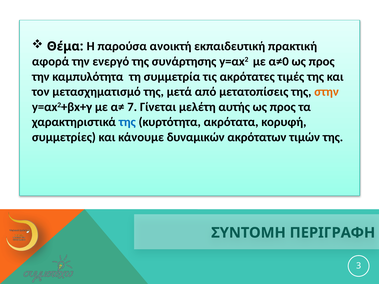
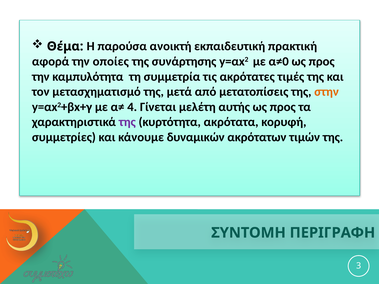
ενεργό: ενεργό -> οποίες
7: 7 -> 4
της at (127, 122) colour: blue -> purple
